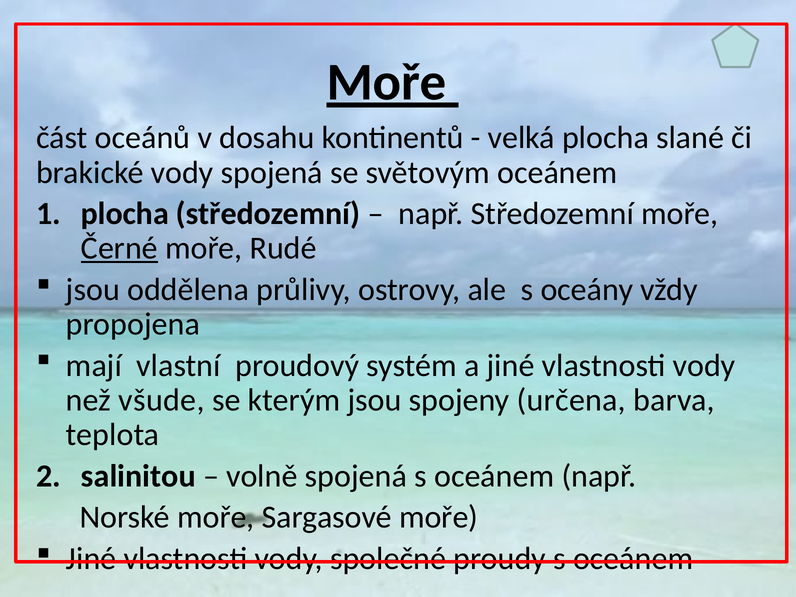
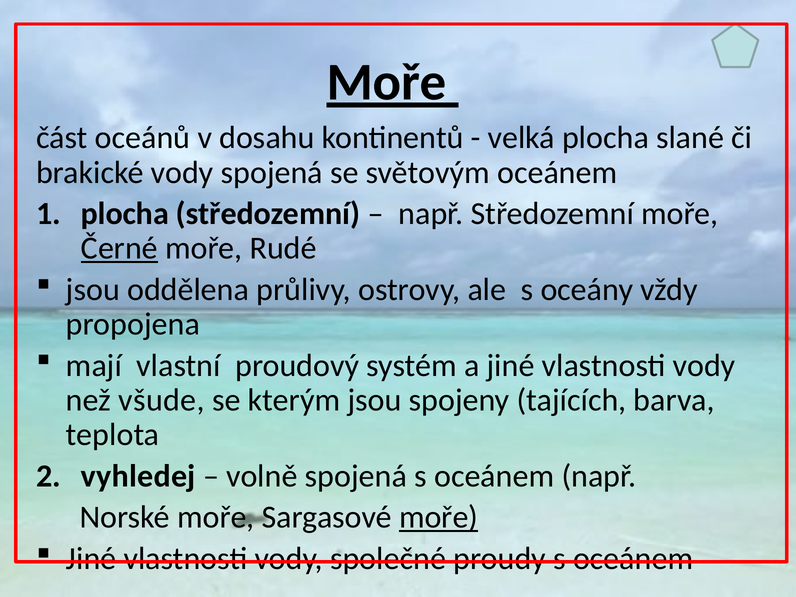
určena: určena -> tajících
salinitou: salinitou -> vyhledej
moře at (439, 517) underline: none -> present
